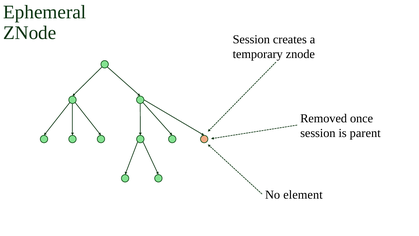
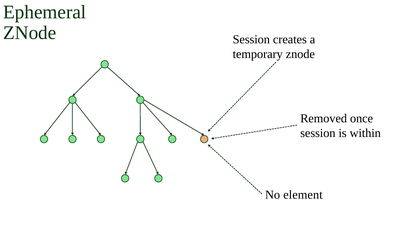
parent: parent -> within
